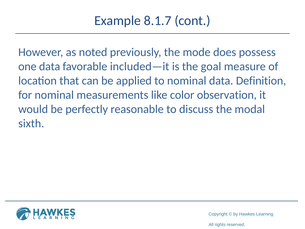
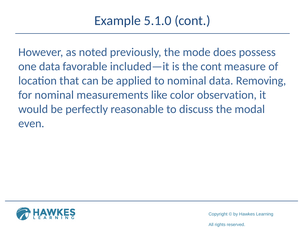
8.1.7: 8.1.7 -> 5.1.0
the goal: goal -> cont
Definition: Definition -> Removing
sixth: sixth -> even
